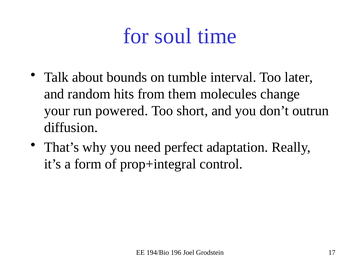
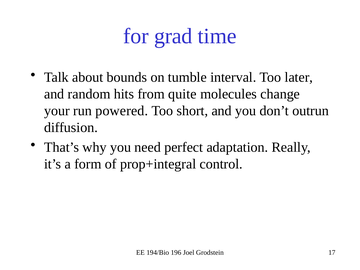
soul: soul -> grad
them: them -> quite
